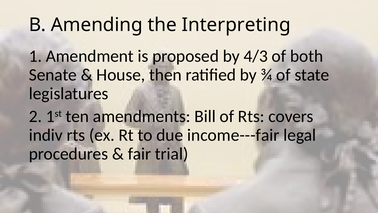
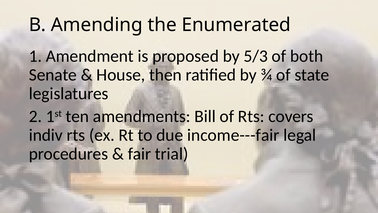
Interpreting: Interpreting -> Enumerated
4/3: 4/3 -> 5/3
